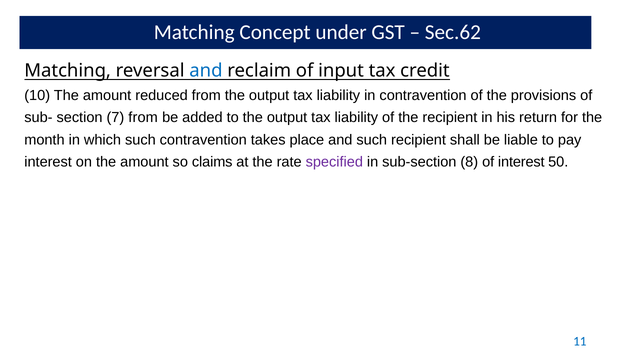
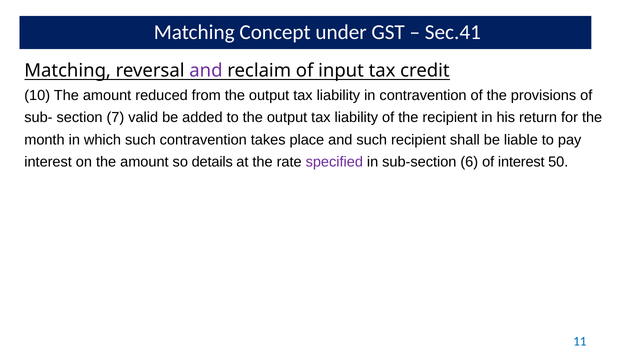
Sec.62: Sec.62 -> Sec.41
and at (206, 71) colour: blue -> purple
7 from: from -> valid
claims: claims -> details
8: 8 -> 6
